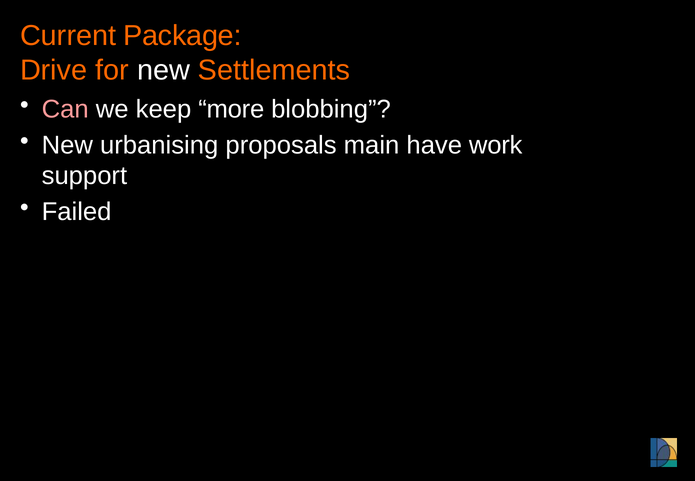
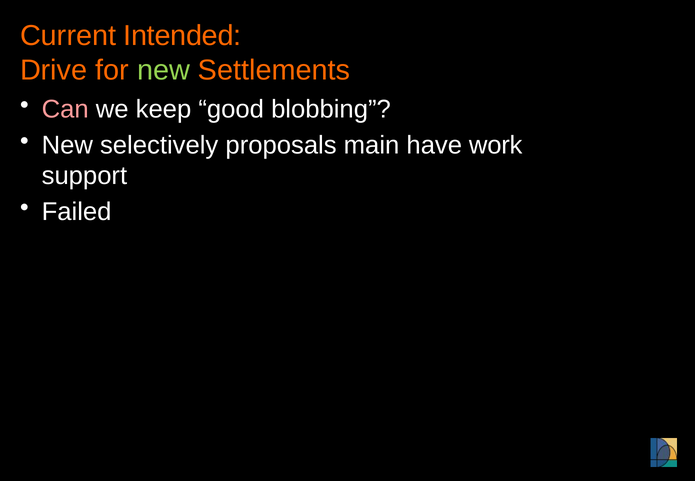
Package: Package -> Intended
new at (163, 70) colour: white -> light green
more: more -> good
urbanising: urbanising -> selectively
